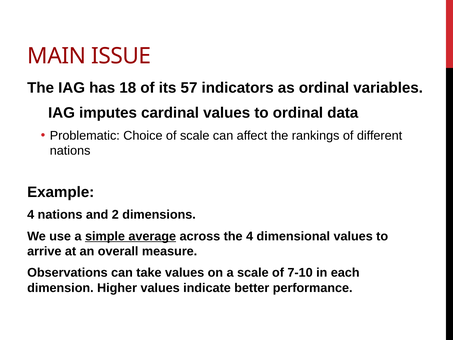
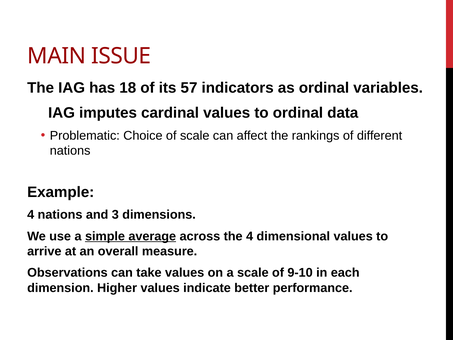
2: 2 -> 3
7-10: 7-10 -> 9-10
